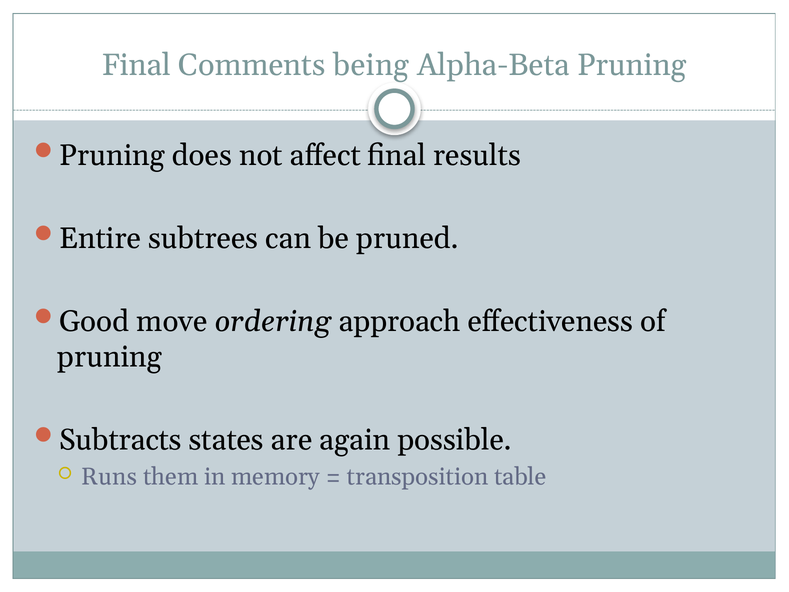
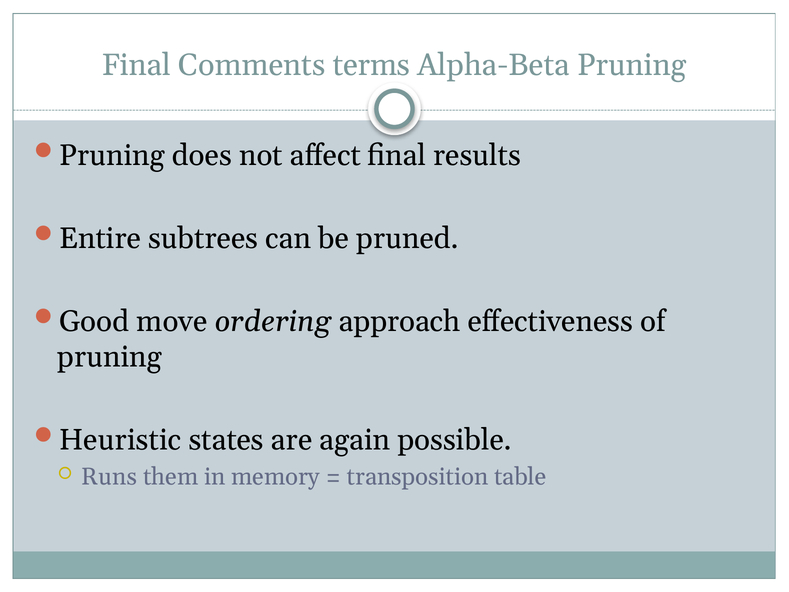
being: being -> terms
Subtracts: Subtracts -> Heuristic
